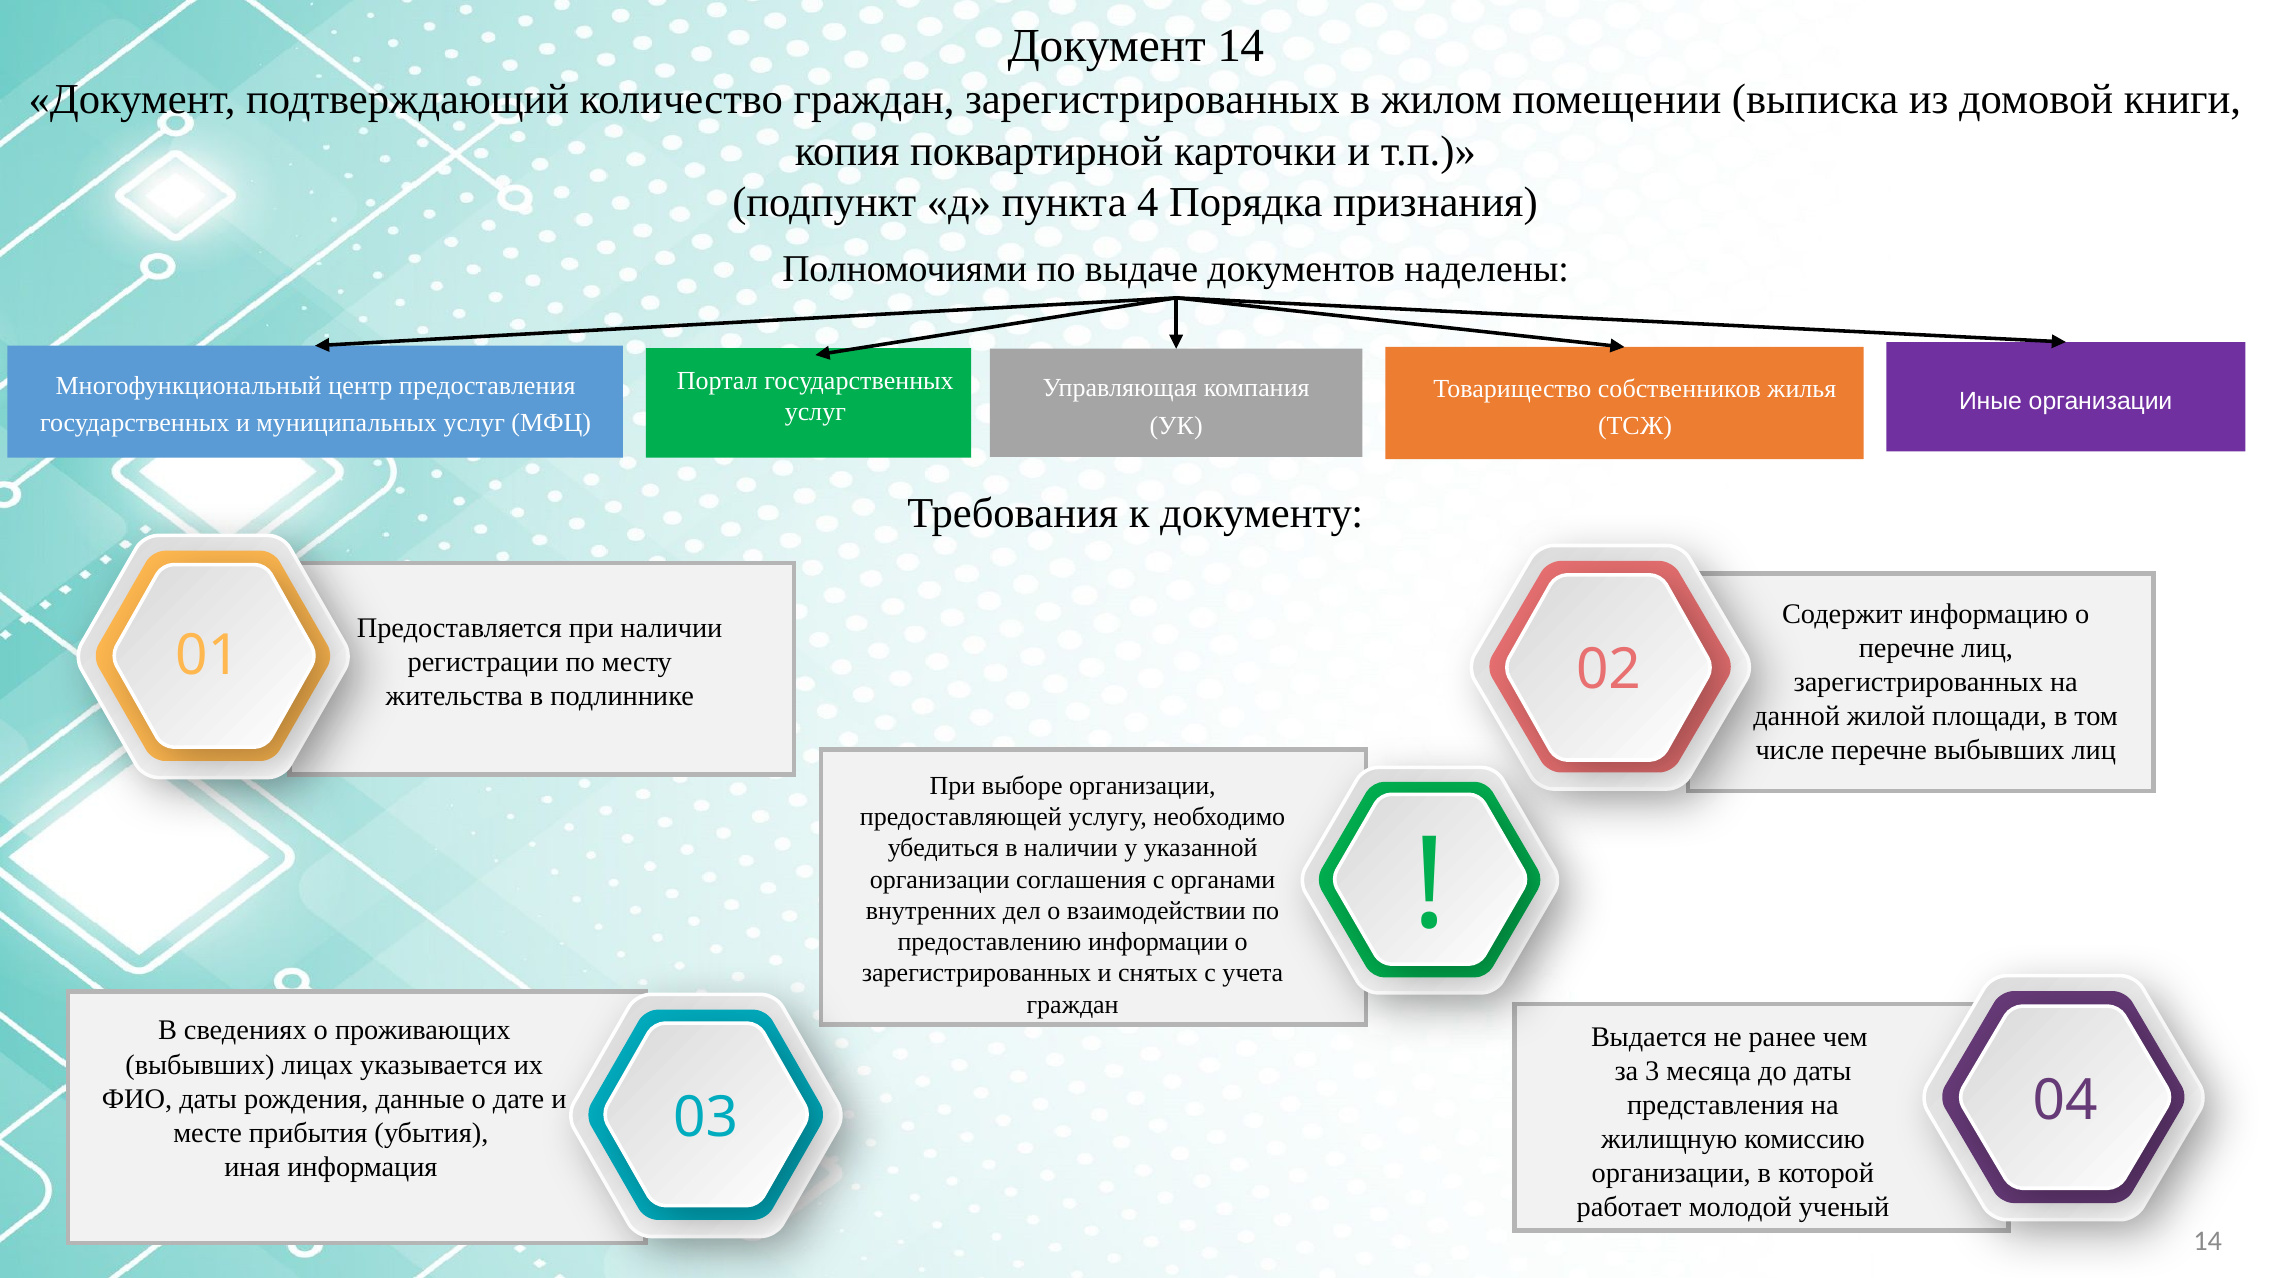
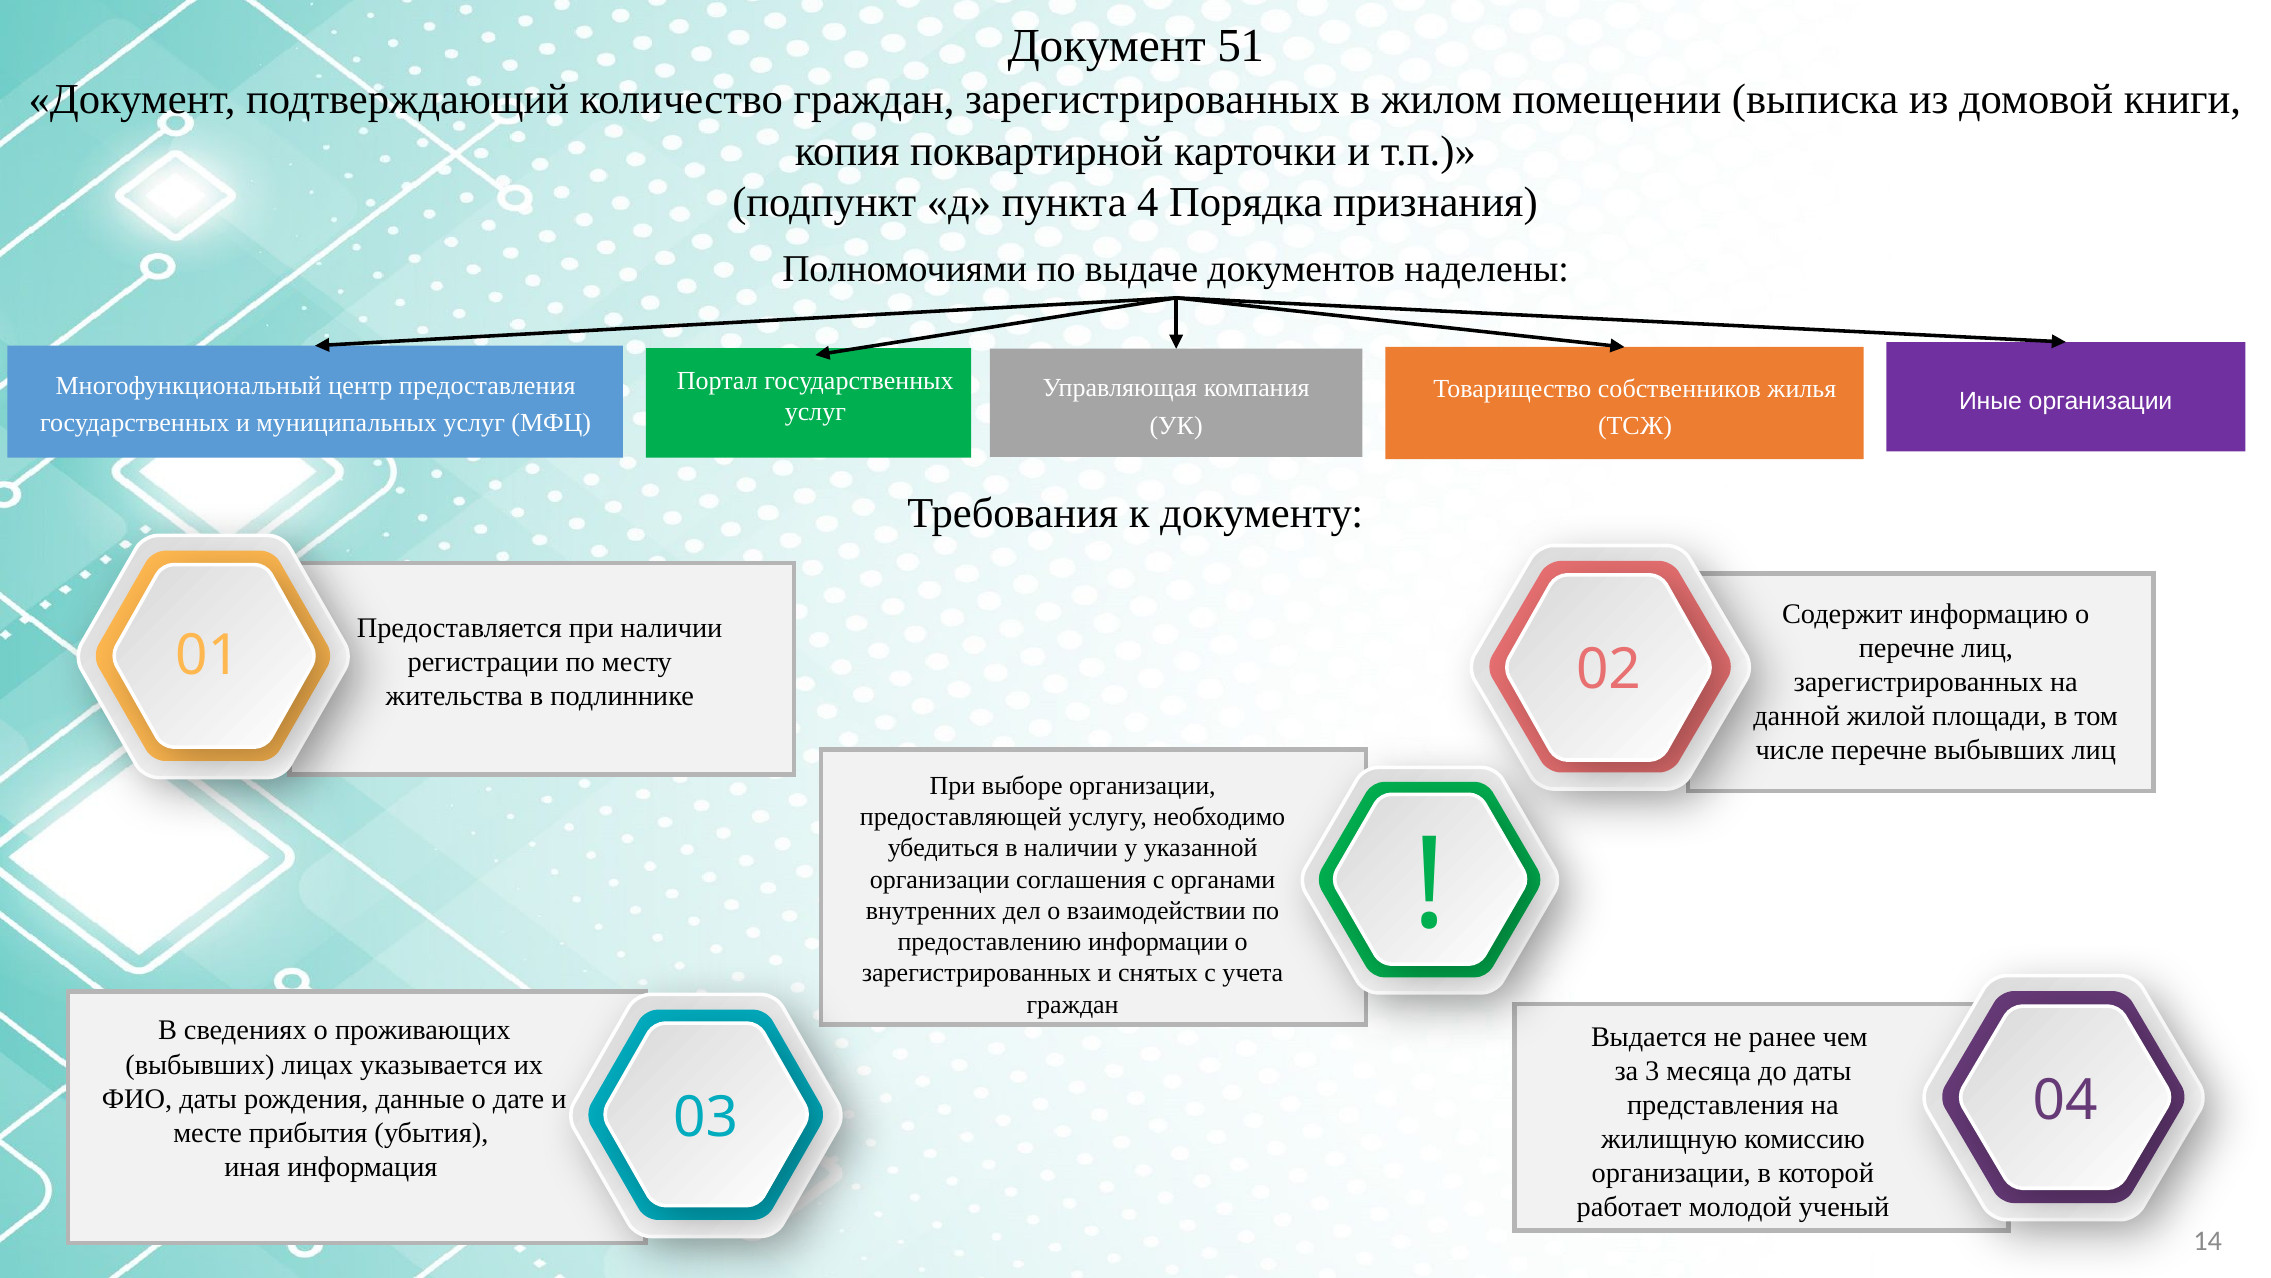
Документ 14: 14 -> 51
